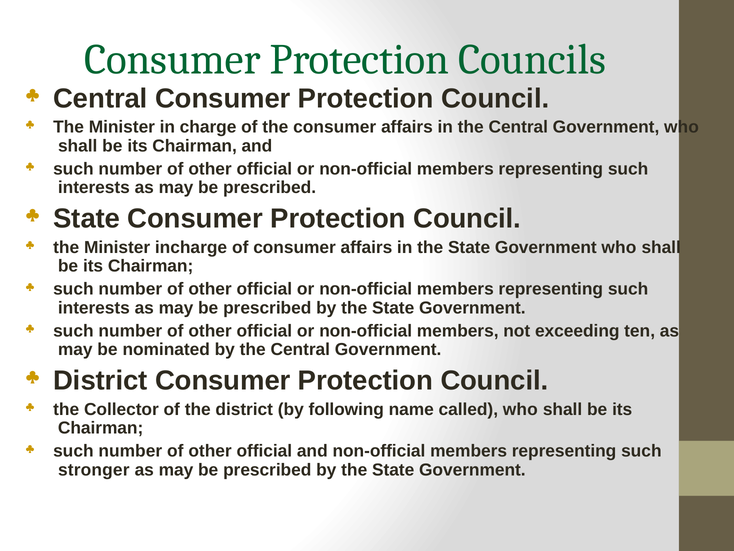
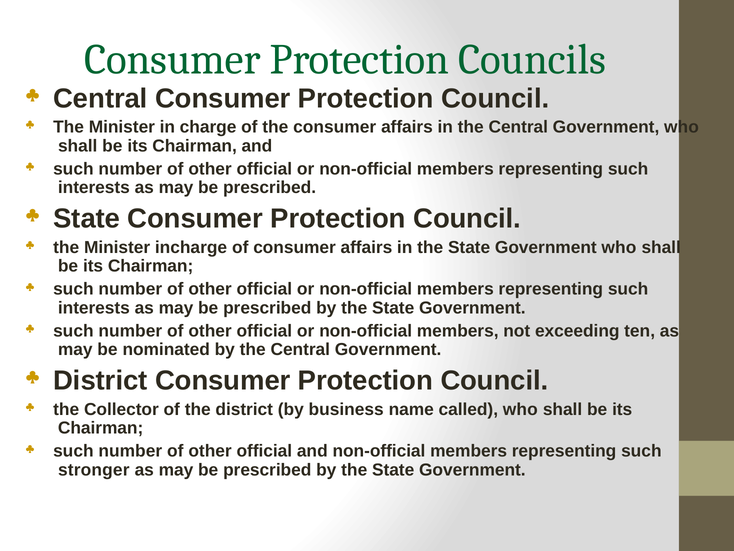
following: following -> business
